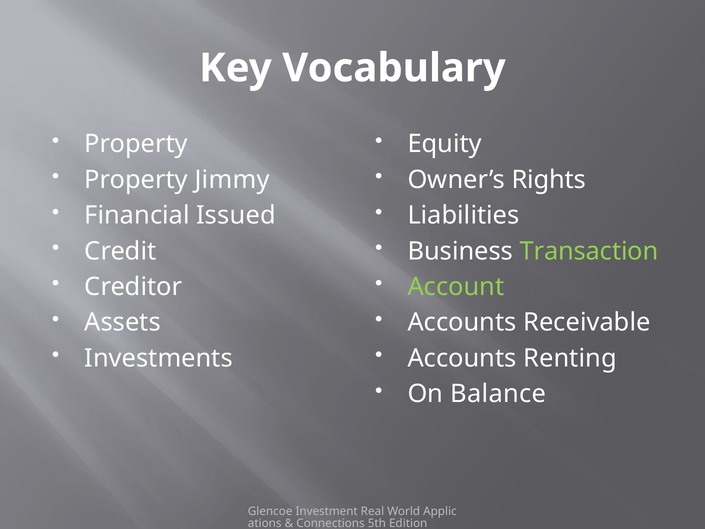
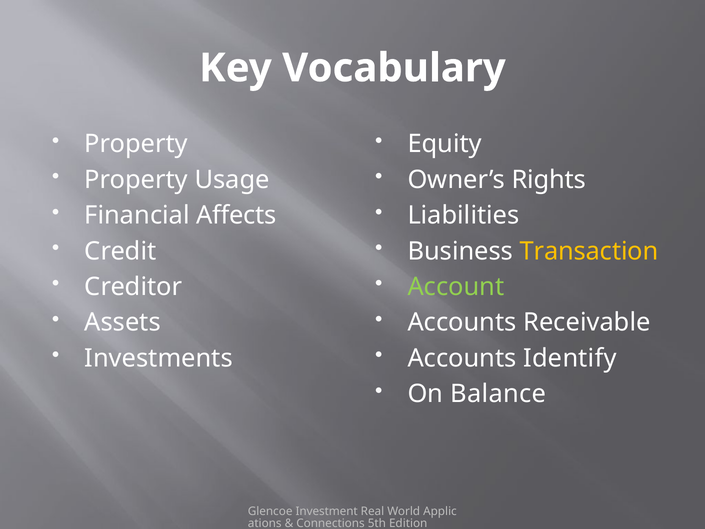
Jimmy: Jimmy -> Usage
Issued: Issued -> Affects
Transaction colour: light green -> yellow
Renting: Renting -> Identify
